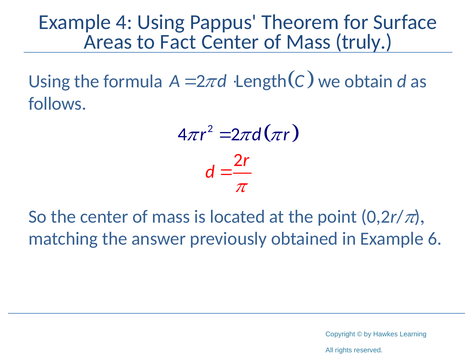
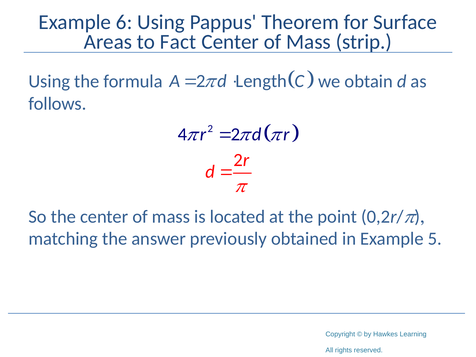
Example 4: 4 -> 6
truly: truly -> strip
6: 6 -> 5
